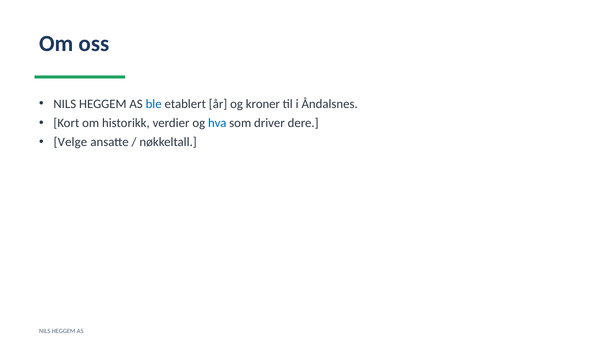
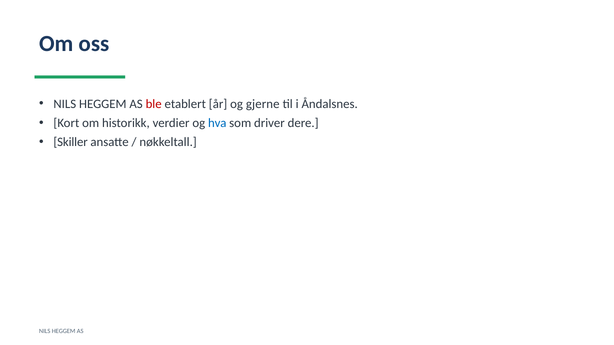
ble colour: blue -> red
kroner: kroner -> gjerne
Velge: Velge -> Skiller
